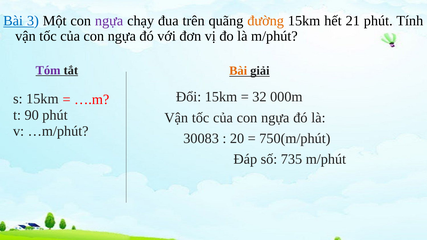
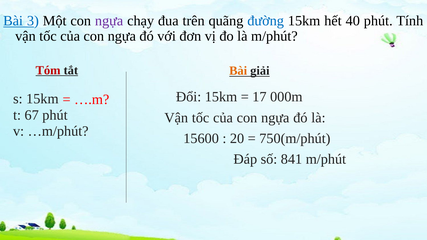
đường colour: orange -> blue
21: 21 -> 40
Tóm colour: purple -> red
32: 32 -> 17
90: 90 -> 67
30083: 30083 -> 15600
735: 735 -> 841
